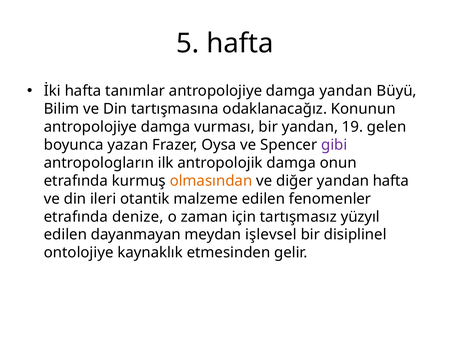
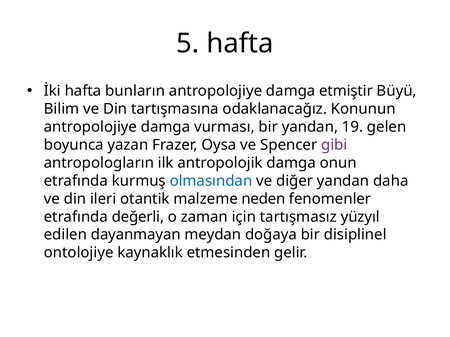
tanımlar: tanımlar -> bunların
damga yandan: yandan -> etmiştir
olmasından colour: orange -> blue
yandan hafta: hafta -> daha
malzeme edilen: edilen -> neden
denize: denize -> değerli
işlevsel: işlevsel -> doğaya
